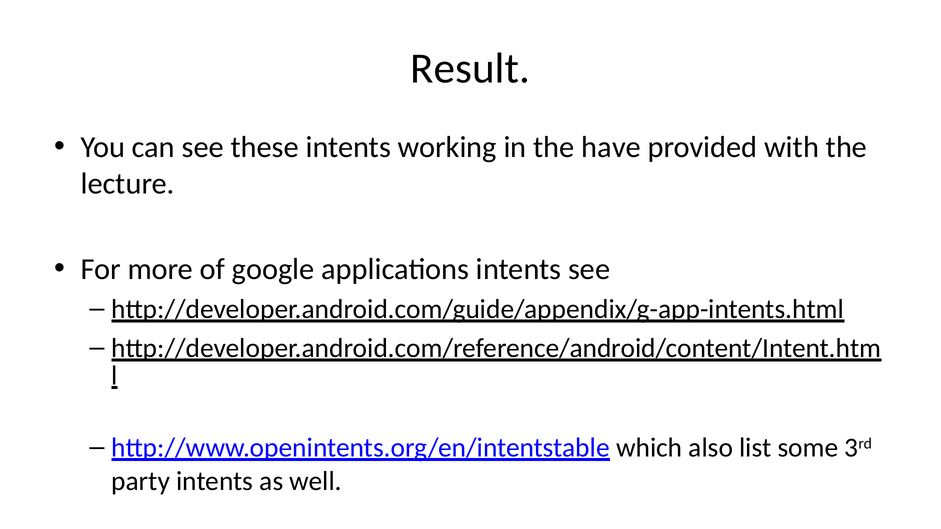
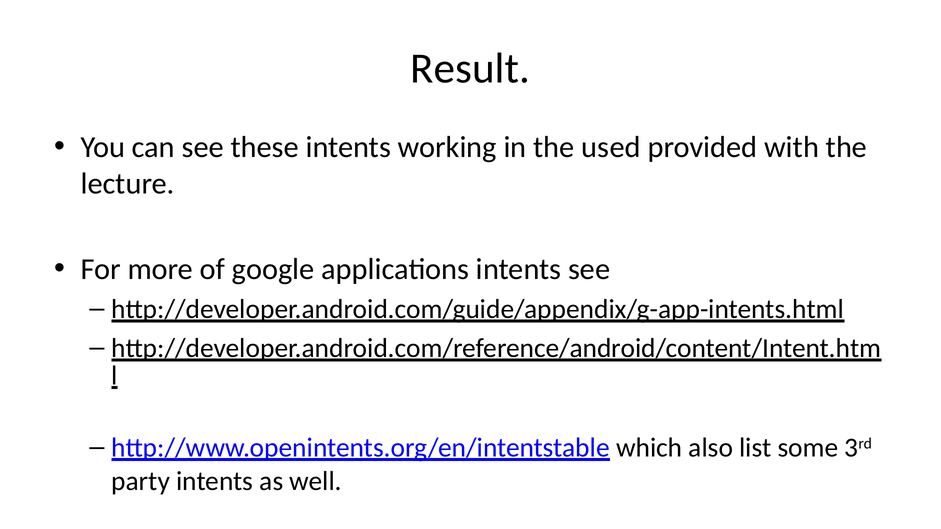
have: have -> used
